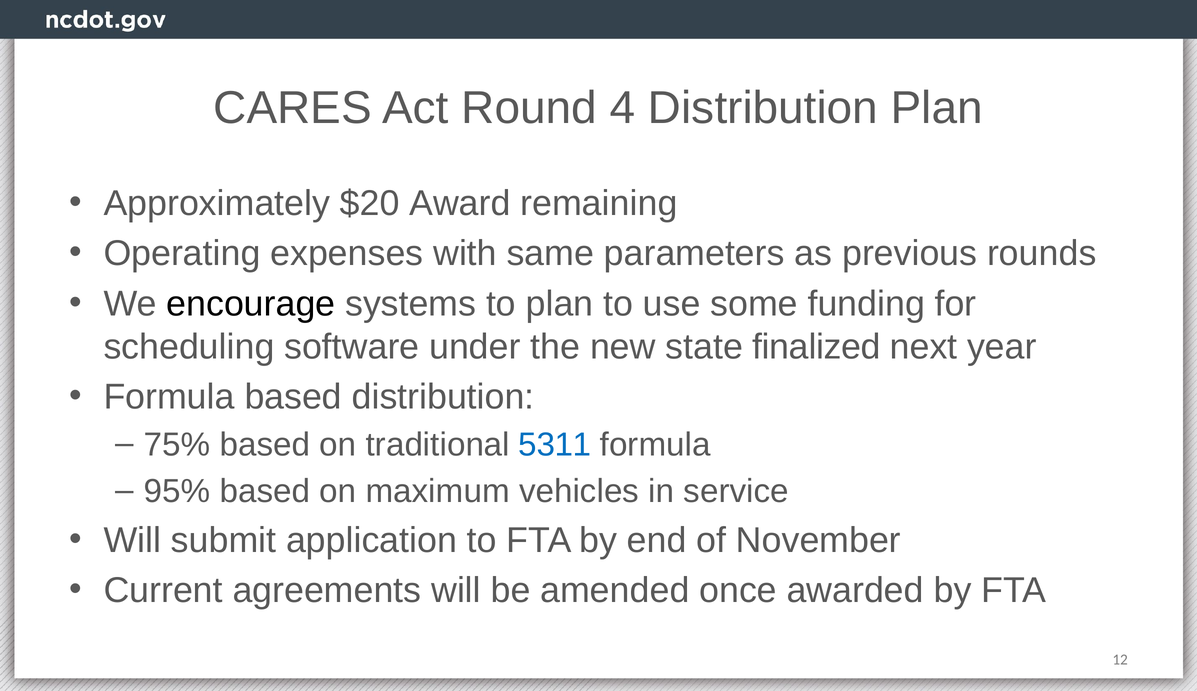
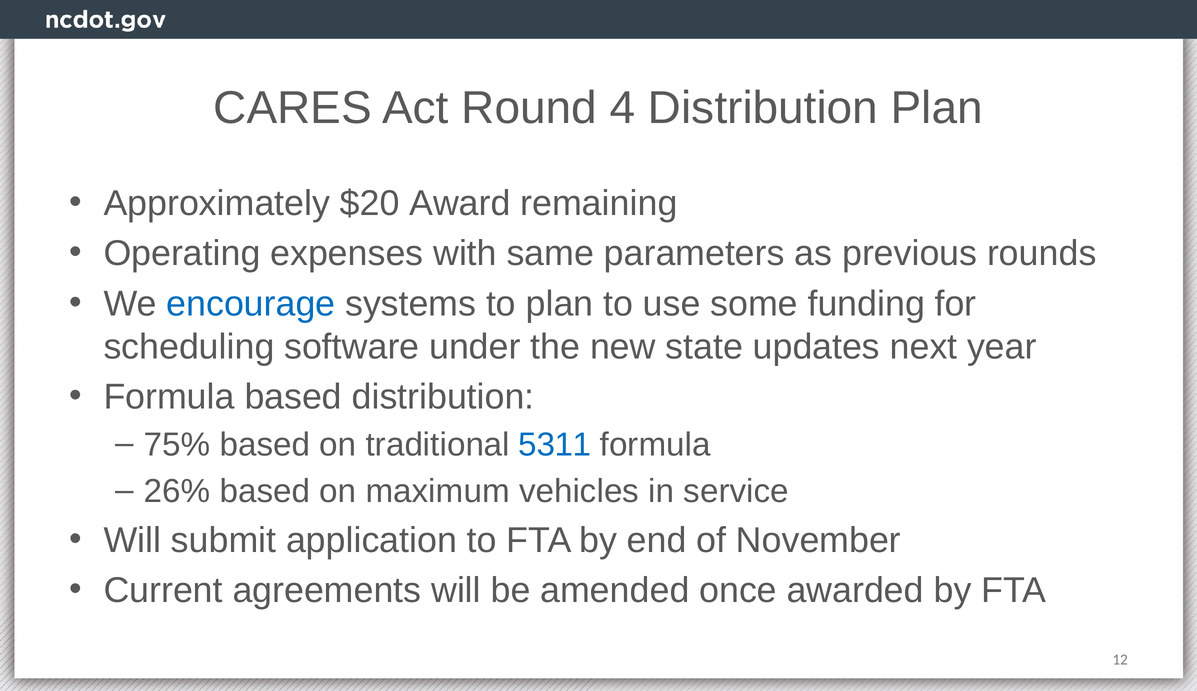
encourage colour: black -> blue
finalized: finalized -> updates
95%: 95% -> 26%
